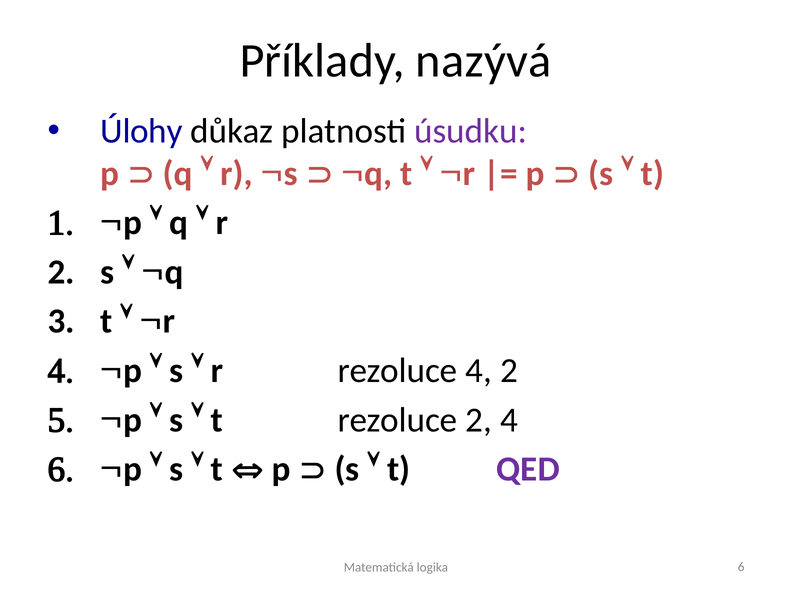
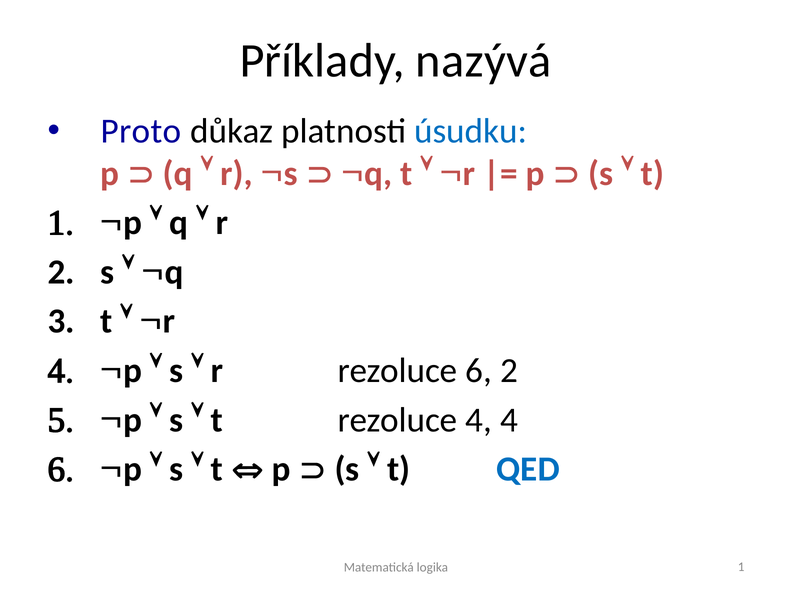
Úlohy: Úlohy -> Proto
úsudku colour: purple -> blue
rezoluce 4: 4 -> 6
rezoluce 2: 2 -> 4
QED colour: purple -> blue
logika 6: 6 -> 1
